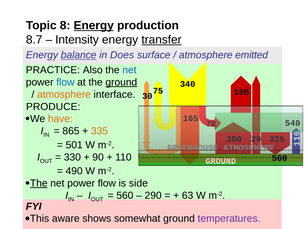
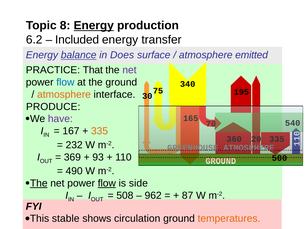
8.7: 8.7 -> 6.2
Intensity: Intensity -> Included
transfer underline: present -> none
Also: Also -> That
net at (129, 70) colour: blue -> purple
ground at (121, 82) underline: present -> none
have colour: orange -> purple
865: 865 -> 167
501: 501 -> 232
330: 330 -> 369
90: 90 -> 93
flow at (107, 183) underline: none -> present
560: 560 -> 508
290: 290 -> 962
63: 63 -> 87
aware: aware -> stable
somewhat: somewhat -> circulation
temperatures colour: purple -> orange
